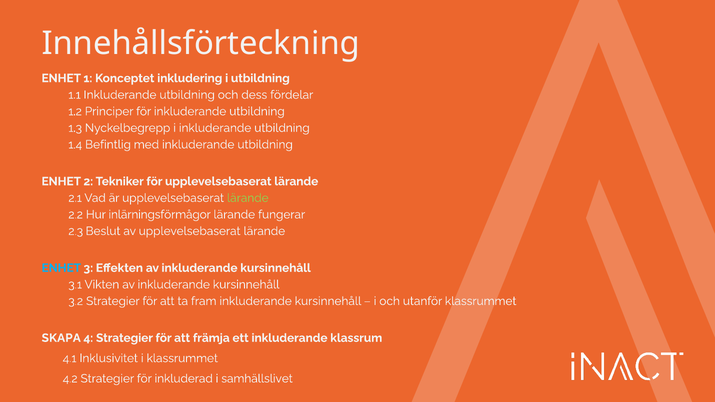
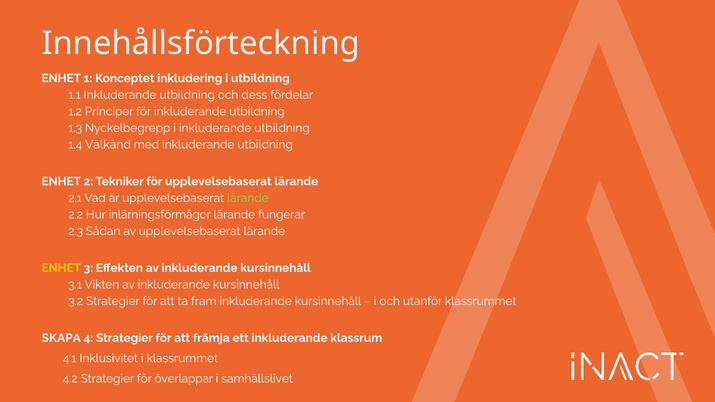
Befintlig: Befintlig -> Välkänd
Beslut: Beslut -> Sådan
ENHET at (61, 268) colour: light blue -> yellow
inkluderad: inkluderad -> överlappar
